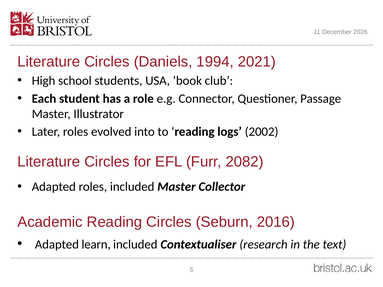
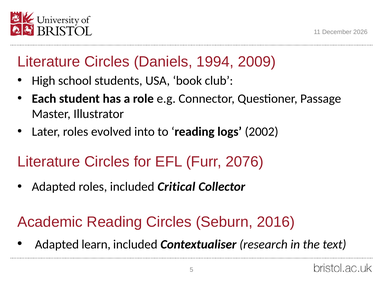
2021: 2021 -> 2009
2082: 2082 -> 2076
included Master: Master -> Critical
